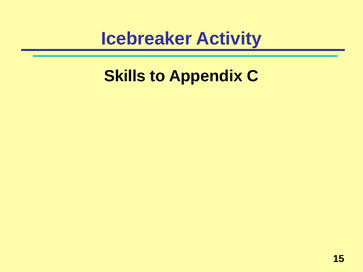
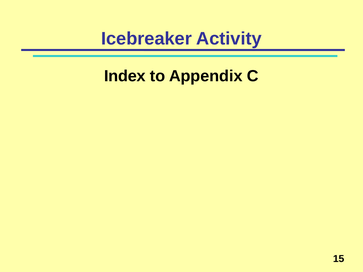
Skills: Skills -> Index
